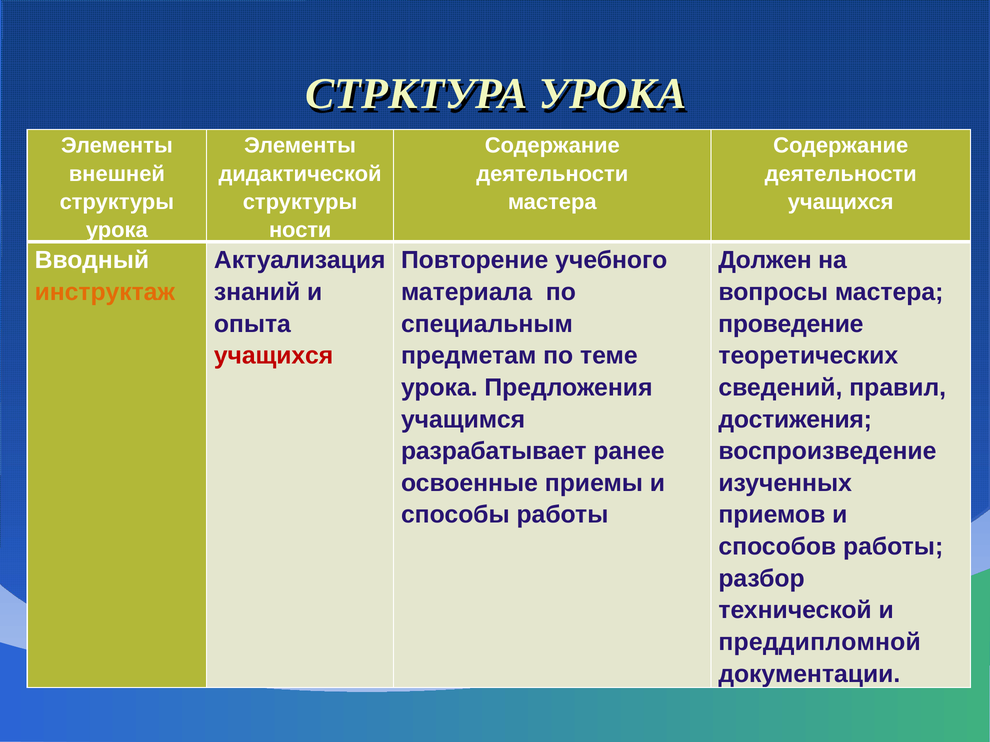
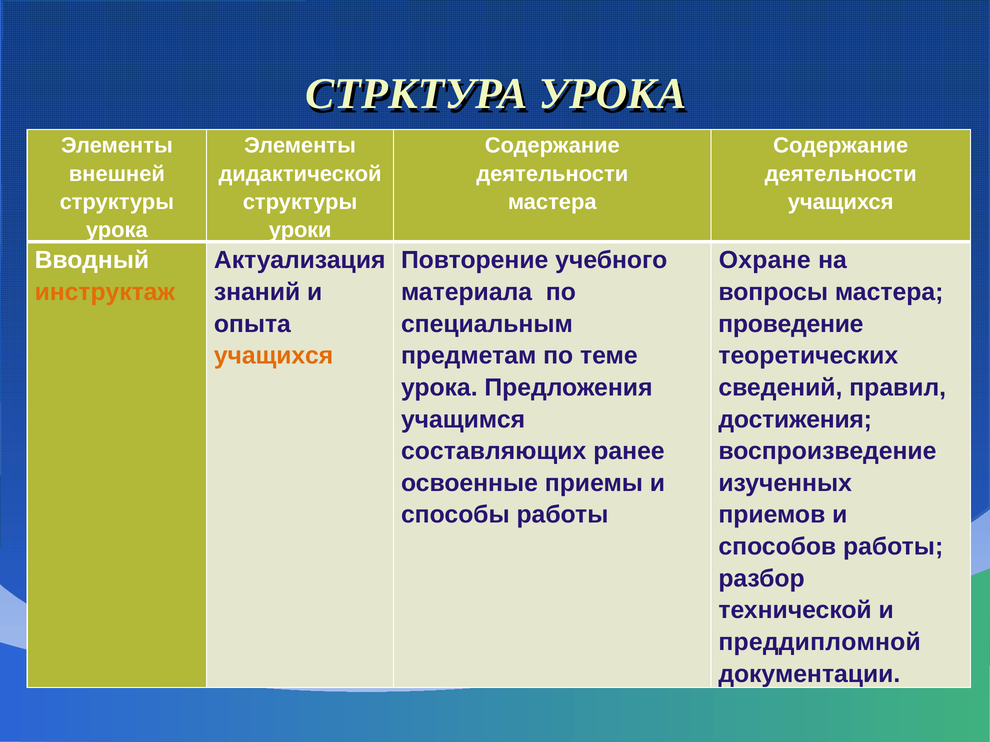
ности: ности -> уроки
Должен: Должен -> Охране
учащихся at (274, 356) colour: red -> orange
разрабатывает: разрабатывает -> составляющих
